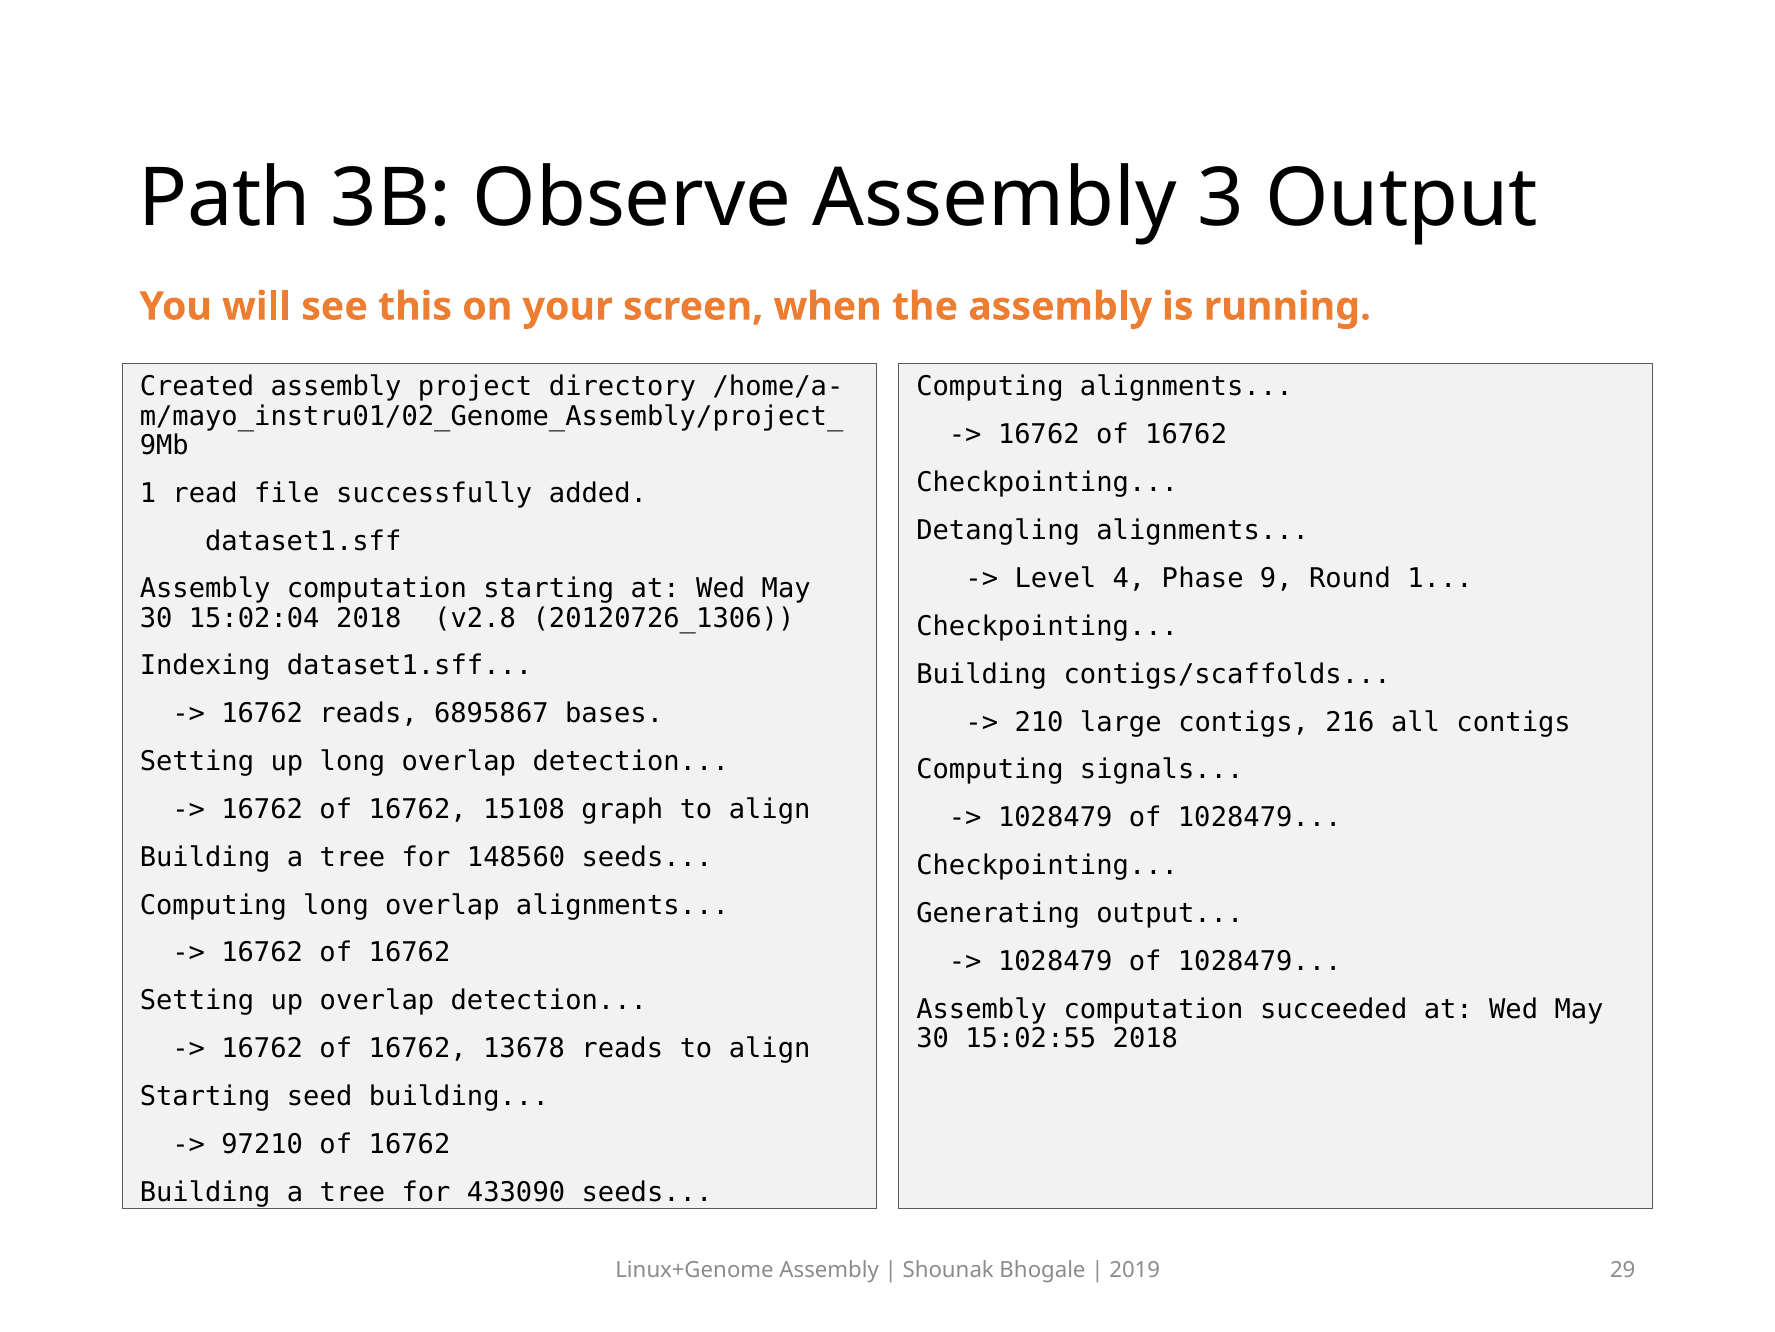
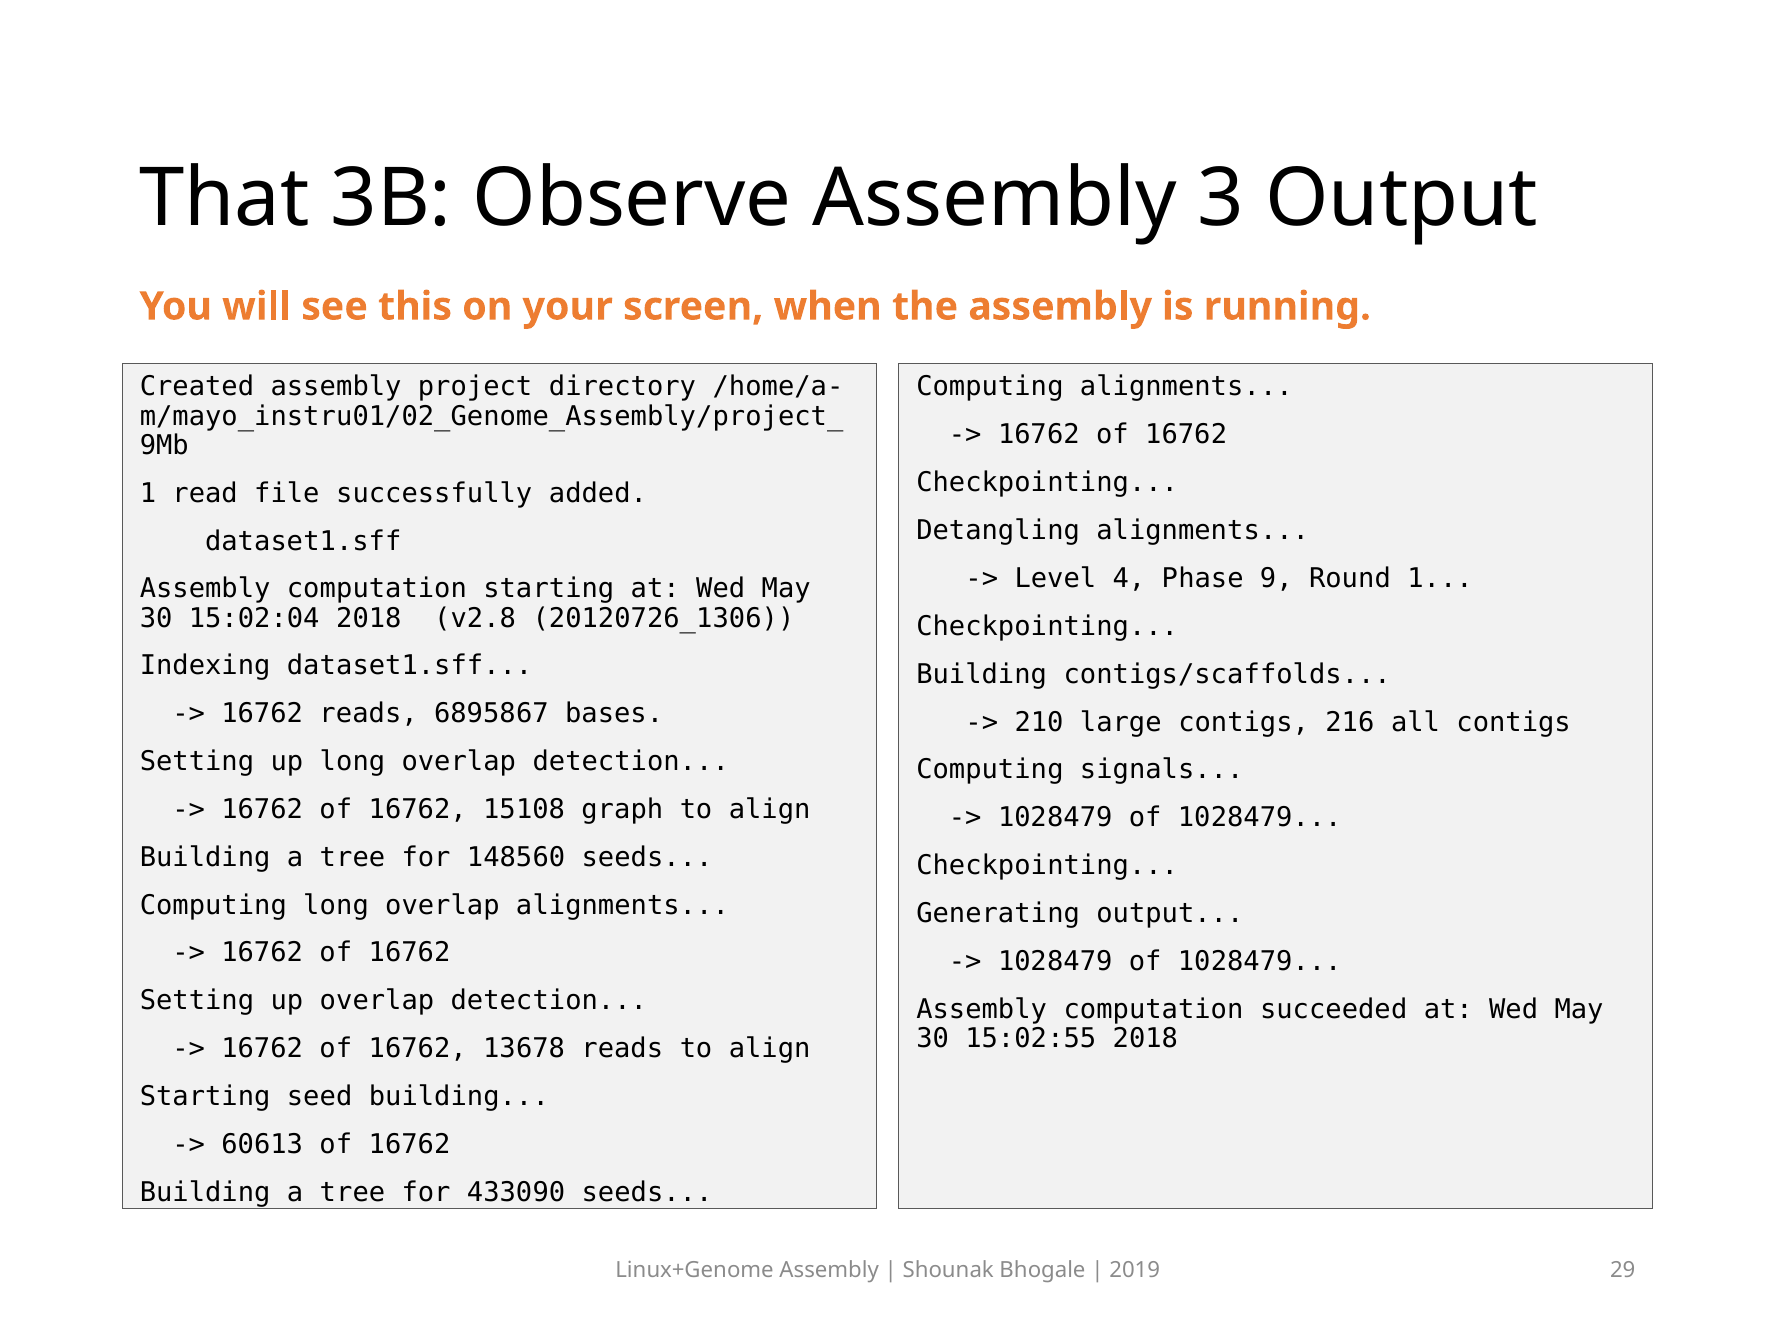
Path: Path -> That
97210: 97210 -> 60613
